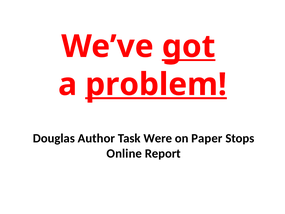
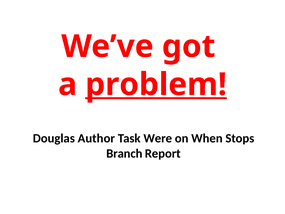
got underline: present -> none
Paper: Paper -> When
Online: Online -> Branch
